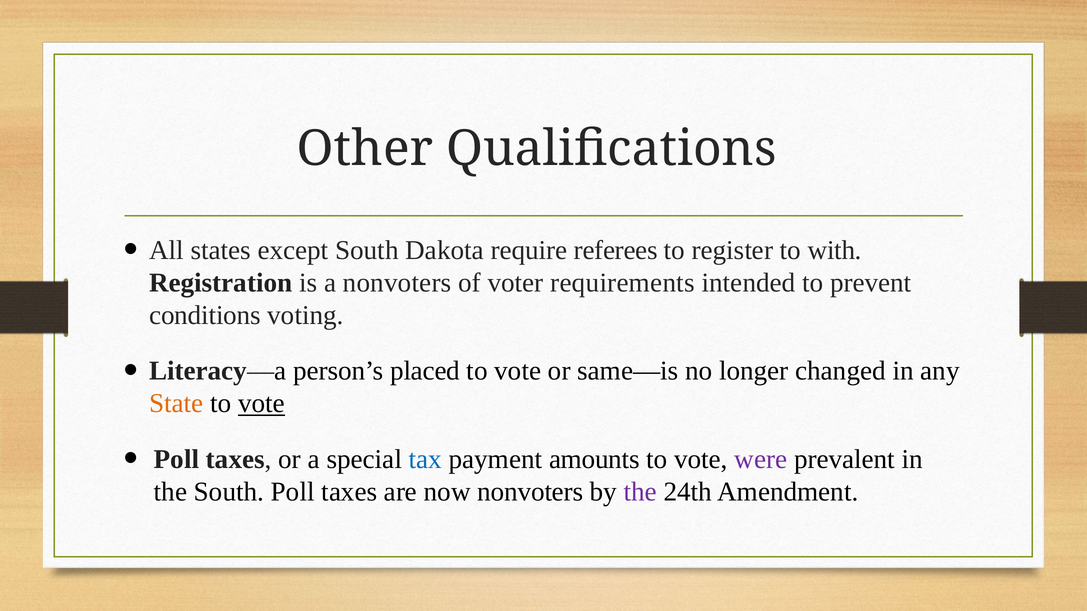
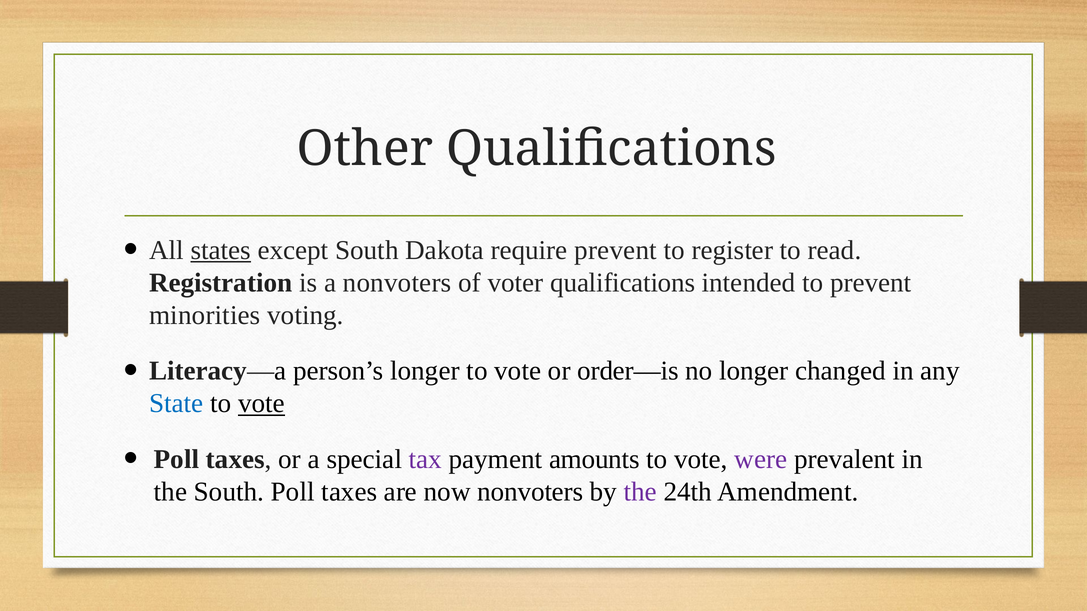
states underline: none -> present
require referees: referees -> prevent
with: with -> read
voter requirements: requirements -> qualifications
conditions: conditions -> minorities
person’s placed: placed -> longer
same—is: same—is -> order—is
State colour: orange -> blue
tax colour: blue -> purple
